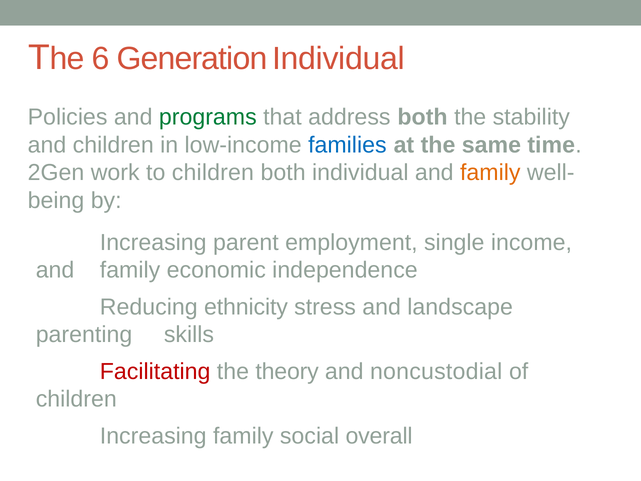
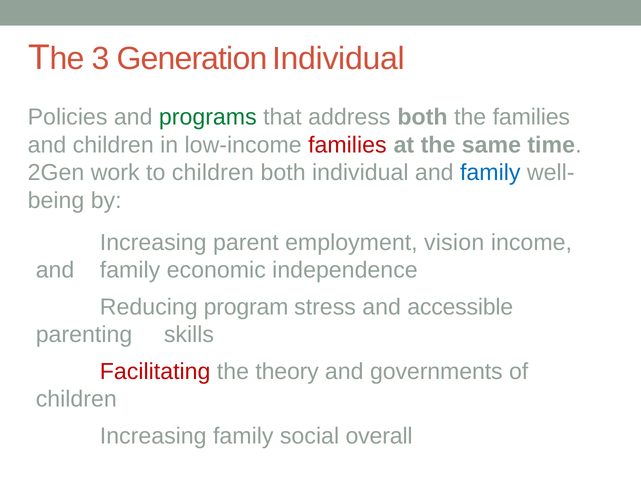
6: 6 -> 3
the stability: stability -> families
families at (347, 145) colour: blue -> red
family at (490, 173) colour: orange -> blue
single: single -> vision
ethnicity: ethnicity -> program
landscape: landscape -> accessible
noncustodial: noncustodial -> governments
